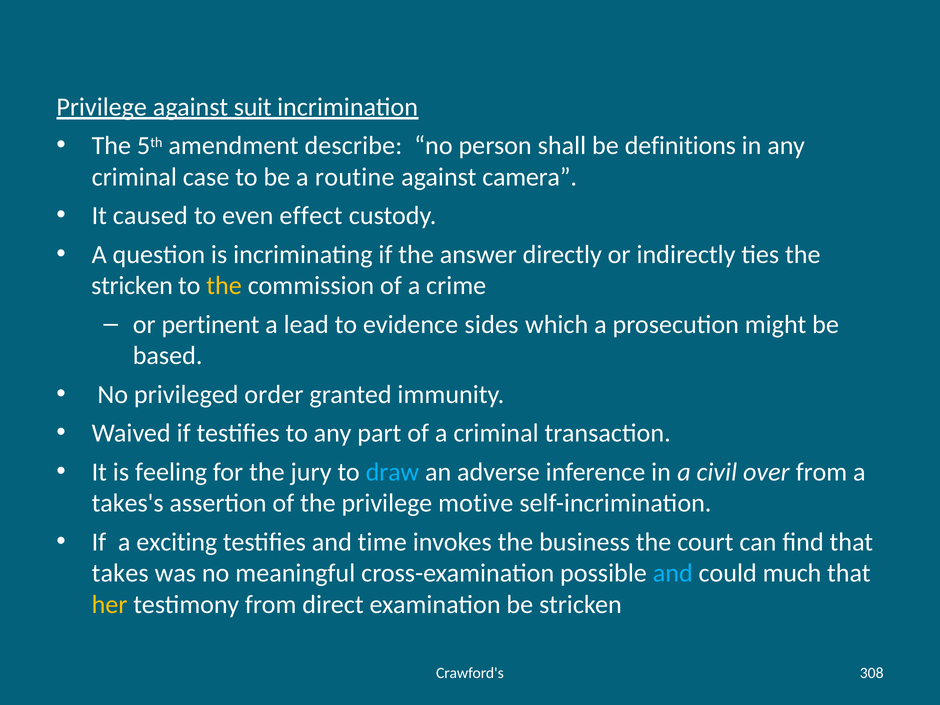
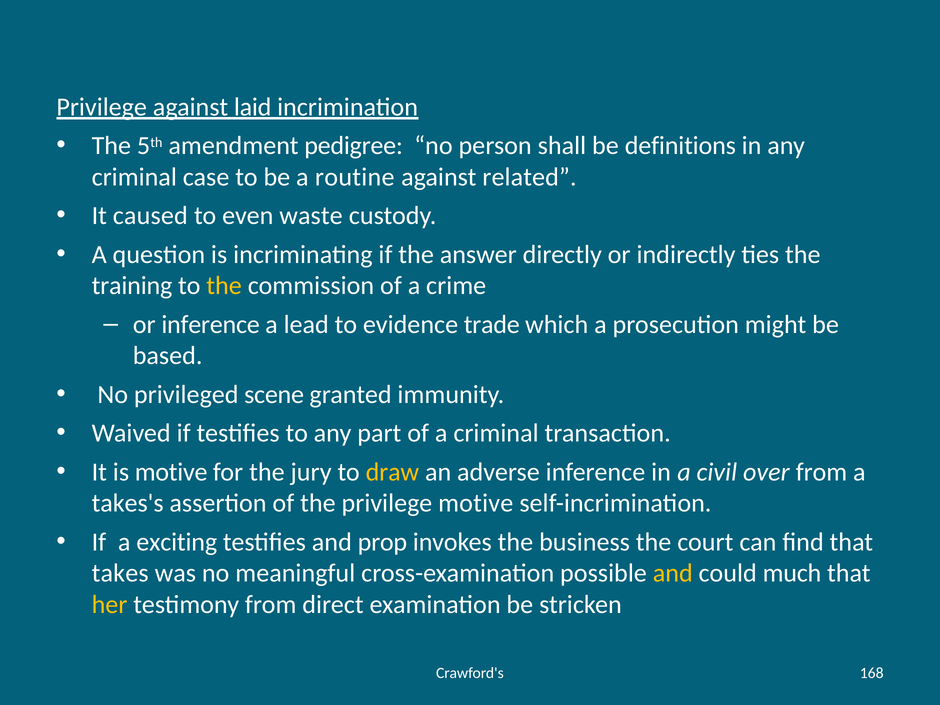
suit: suit -> laid
describe: describe -> pedigree
camera: camera -> related
effect: effect -> waste
stricken at (132, 286): stricken -> training
or pertinent: pertinent -> inference
sides: sides -> trade
order: order -> scene
is feeling: feeling -> motive
draw colour: light blue -> yellow
time: time -> prop
and at (673, 573) colour: light blue -> yellow
308: 308 -> 168
